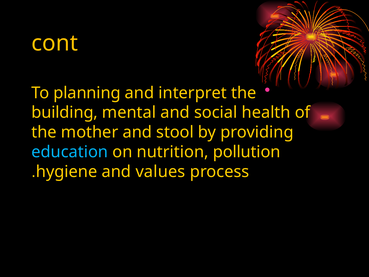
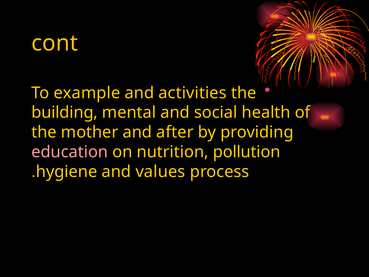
planning: planning -> example
interpret: interpret -> activities
stool: stool -> after
education colour: light blue -> pink
